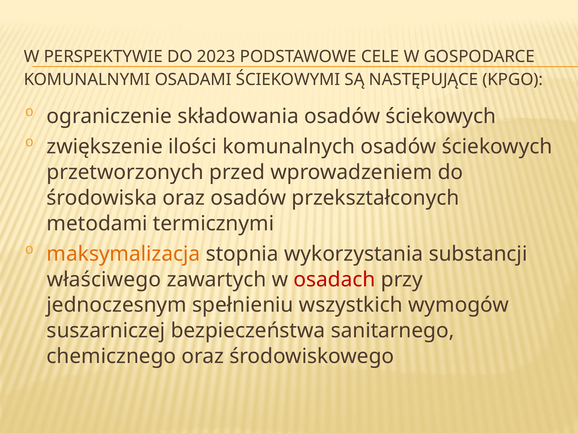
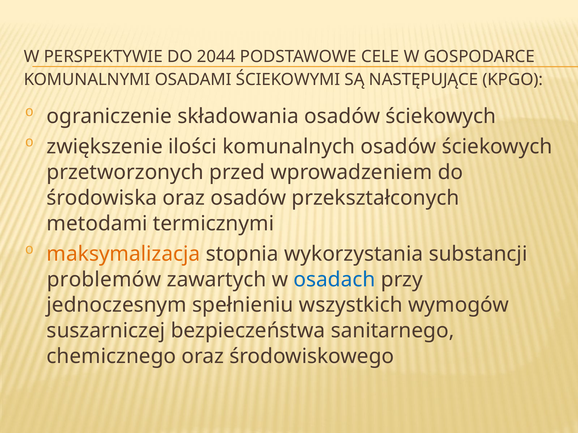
2023: 2023 -> 2044
właściwego: właściwego -> problemów
osadach colour: red -> blue
